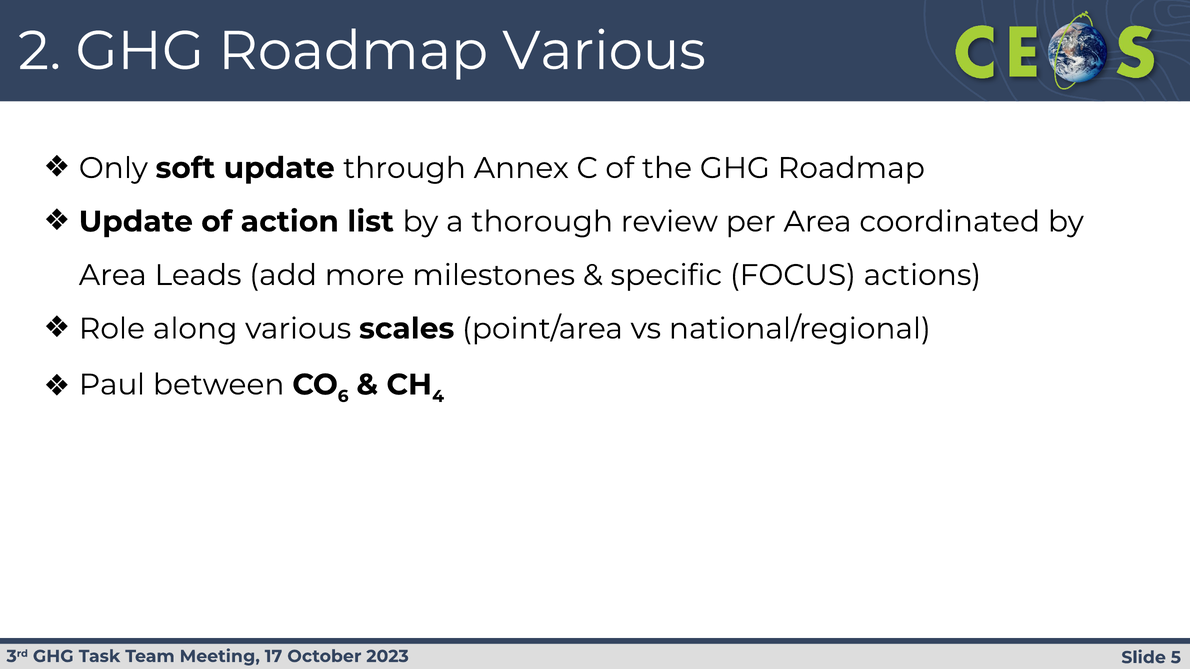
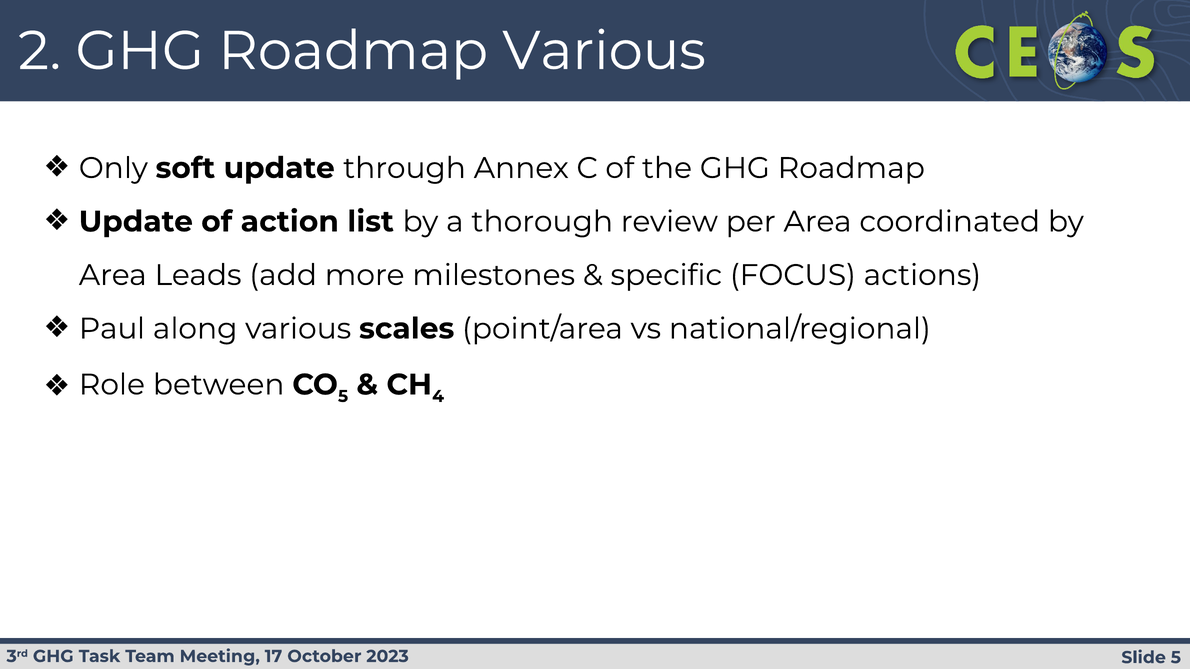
Role: Role -> Paul
Paul: Paul -> Role
6 at (343, 396): 6 -> 5
